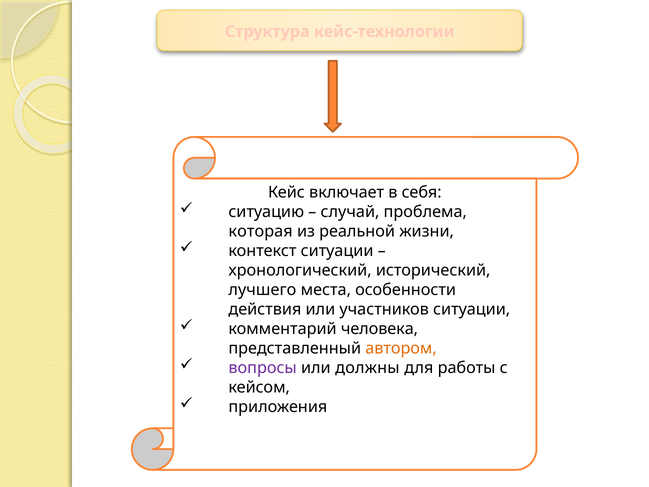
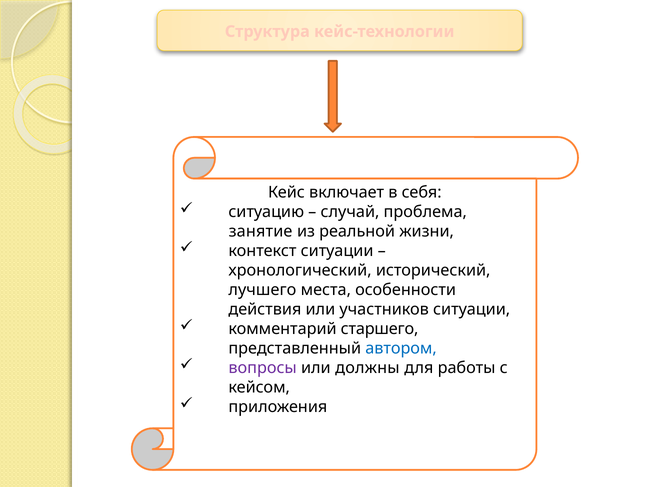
которая: которая -> занятие
человека: человека -> старшего
автором colour: orange -> blue
